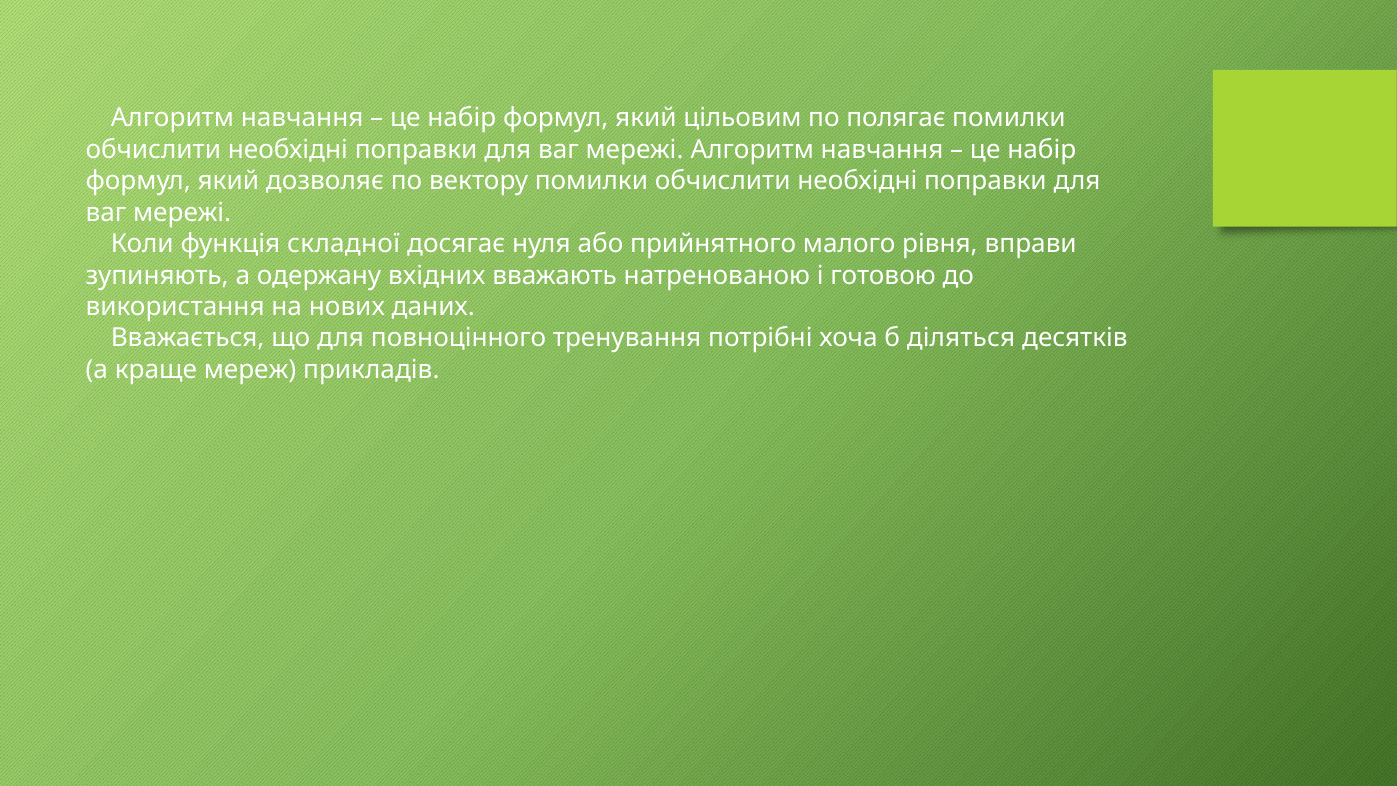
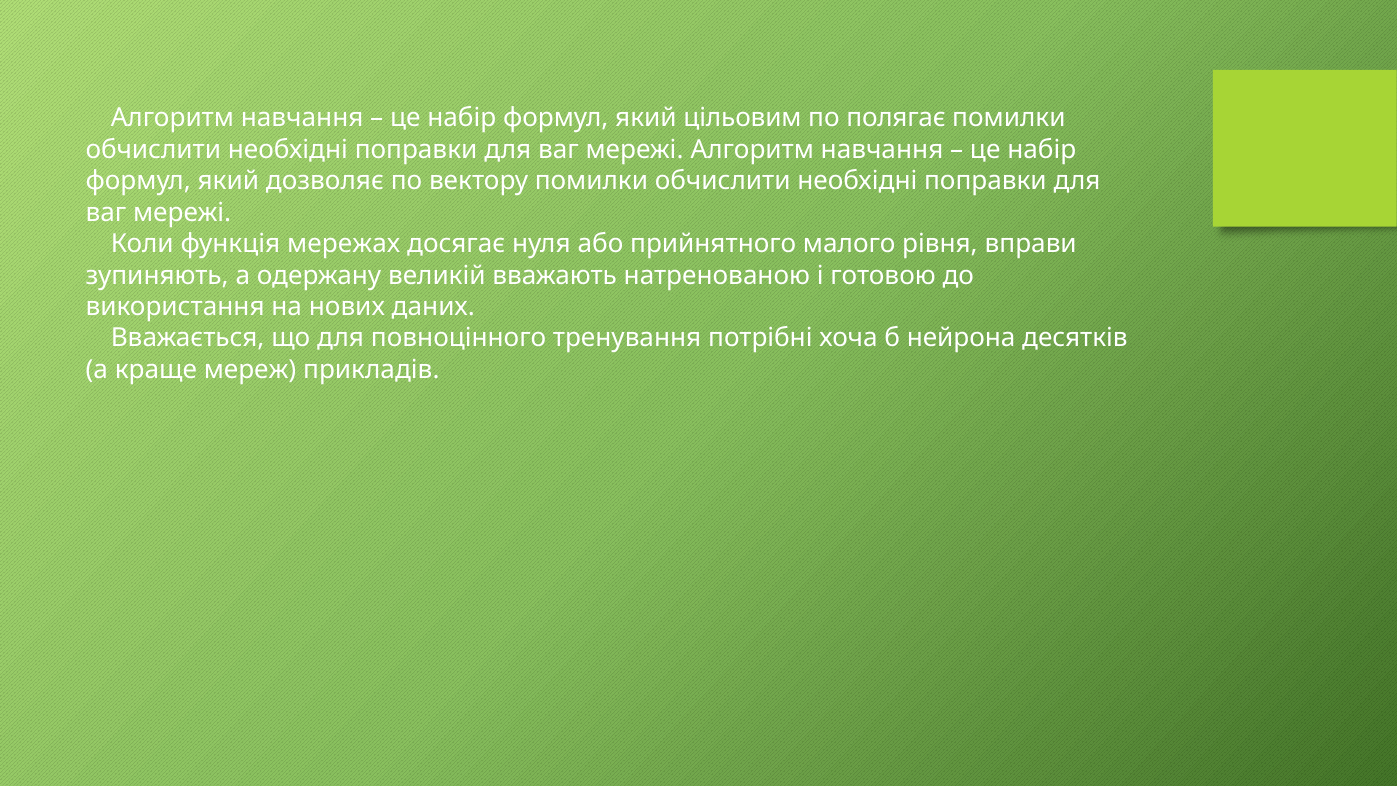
складної: складної -> мережах
вхідних: вхідних -> великій
діляться: діляться -> нейрона
